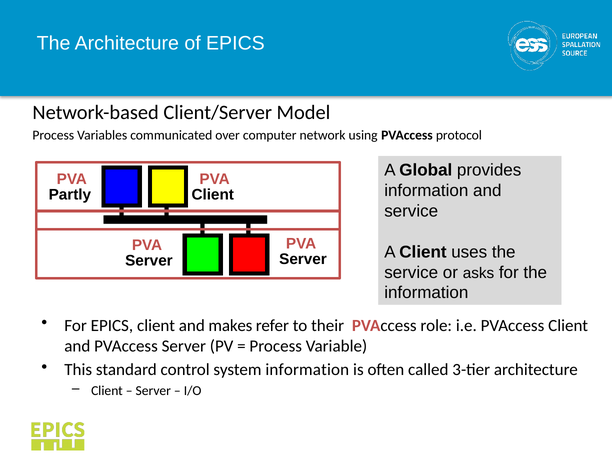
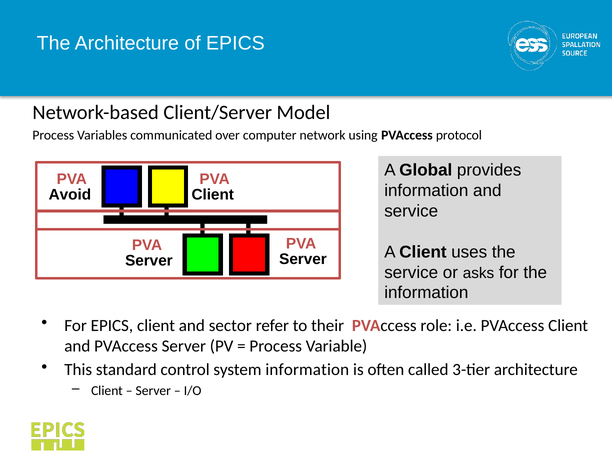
Partly: Partly -> Avoid
makes: makes -> sector
